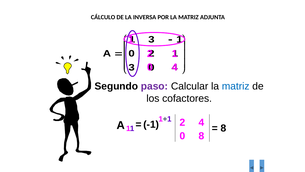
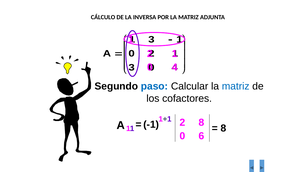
paso colour: purple -> blue
2 4: 4 -> 8
0 8: 8 -> 6
